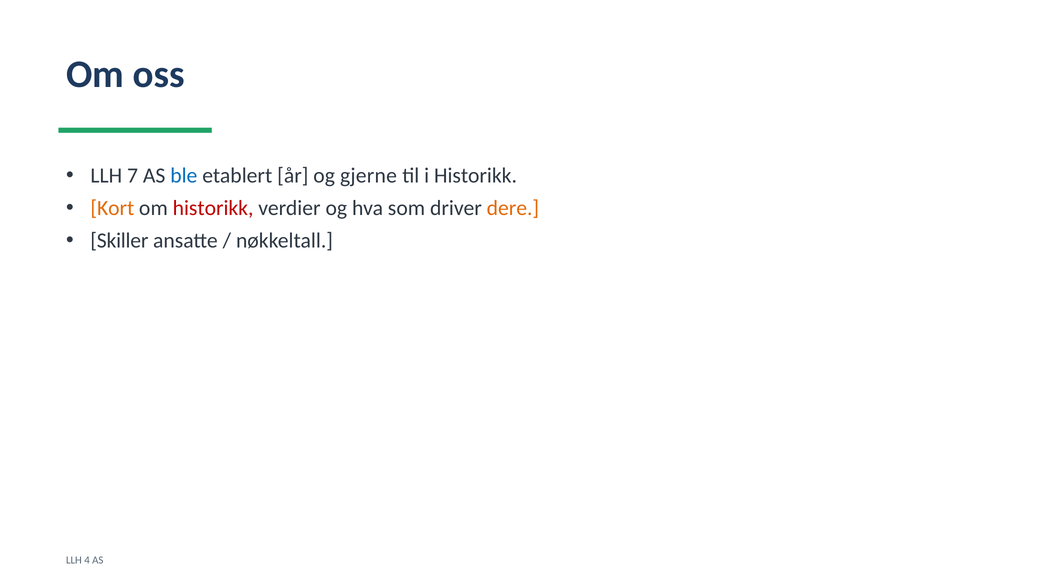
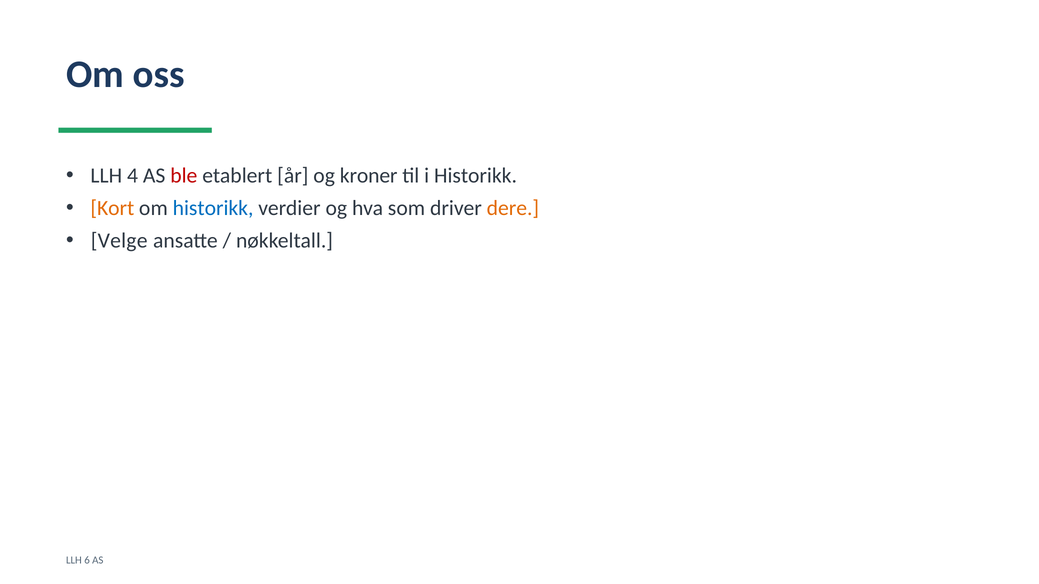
7: 7 -> 4
ble colour: blue -> red
gjerne: gjerne -> kroner
historikk at (213, 208) colour: red -> blue
Skiller: Skiller -> Velge
4: 4 -> 6
